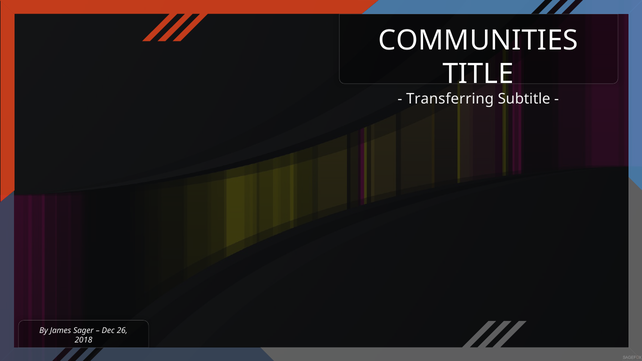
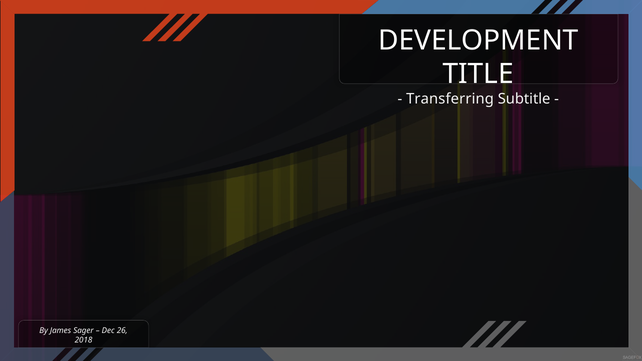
COMMUNITIES: COMMUNITIES -> DEVELOPMENT
